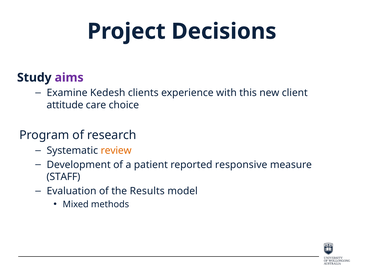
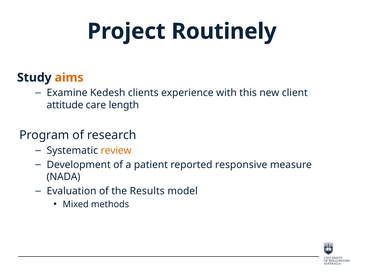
Decisions: Decisions -> Routinely
aims colour: purple -> orange
choice: choice -> length
STAFF: STAFF -> NADA
